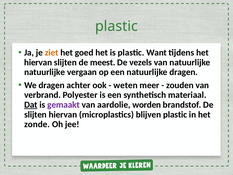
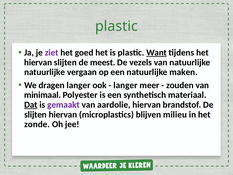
ziet colour: orange -> purple
Want underline: none -> present
natuurlijke dragen: dragen -> maken
dragen achter: achter -> langer
weten at (126, 85): weten -> langer
verbrand: verbrand -> minimaal
aardolie worden: worden -> hiervan
blijven plastic: plastic -> milieu
